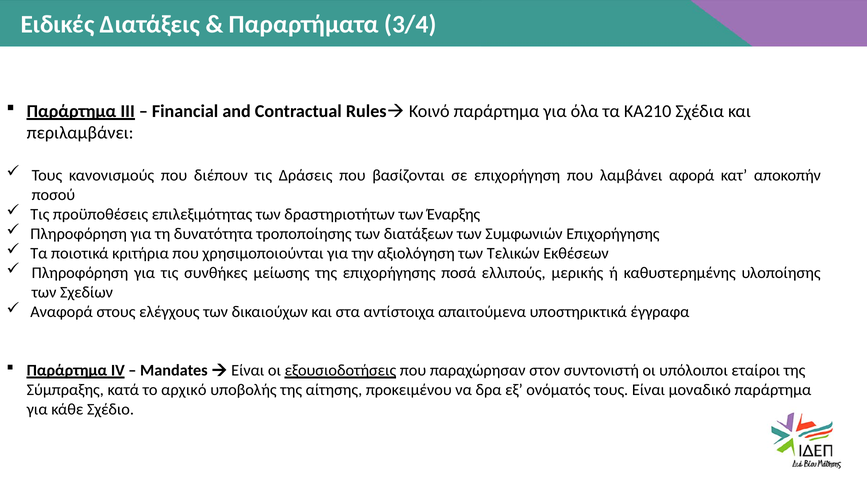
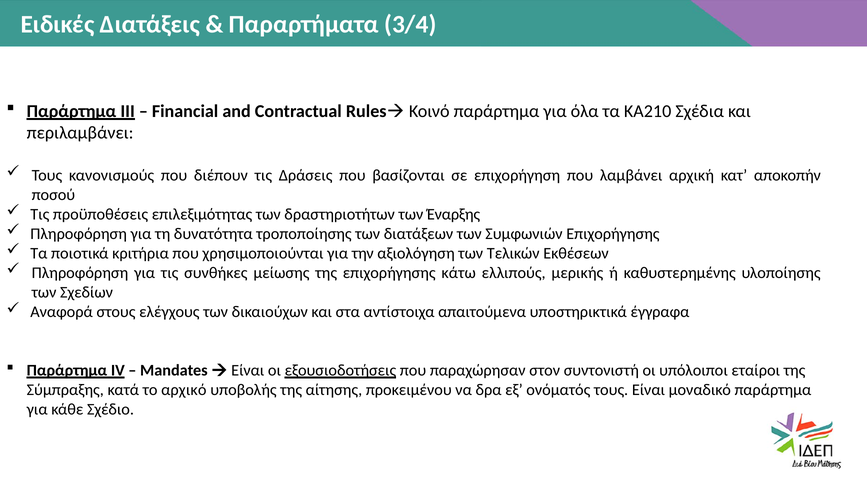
αφορά: αφορά -> αρχική
ποσά: ποσά -> κάτω
